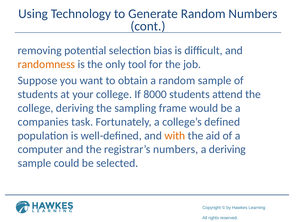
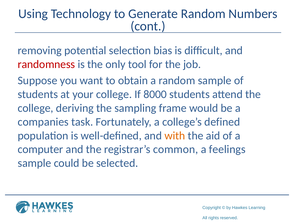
randomness colour: orange -> red
registrar’s numbers: numbers -> common
a deriving: deriving -> feelings
